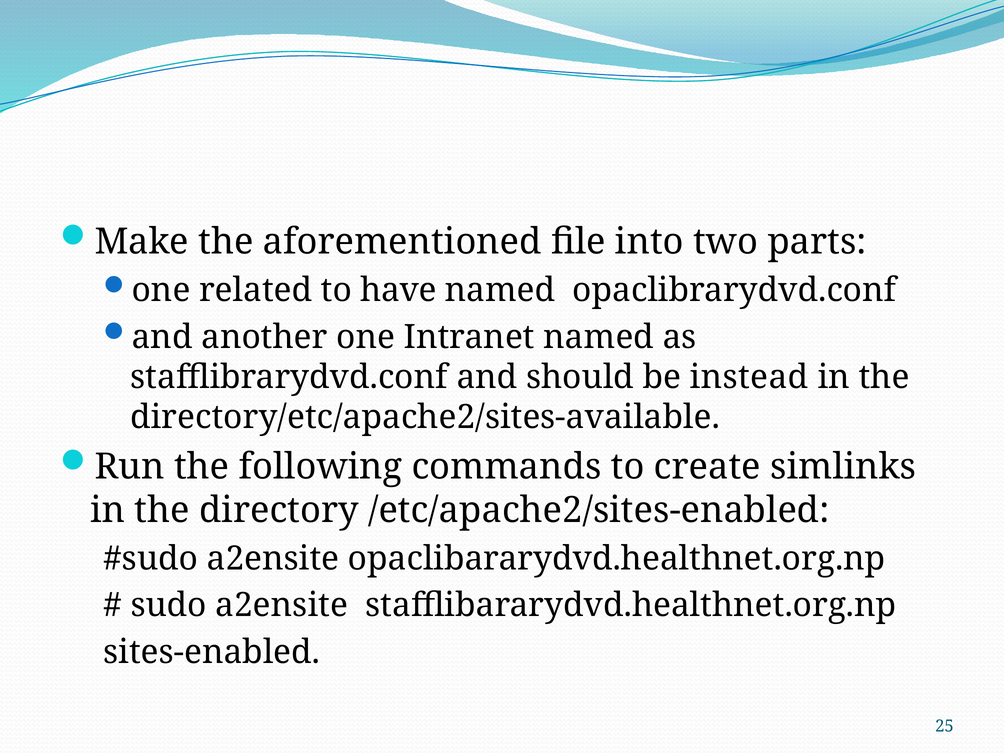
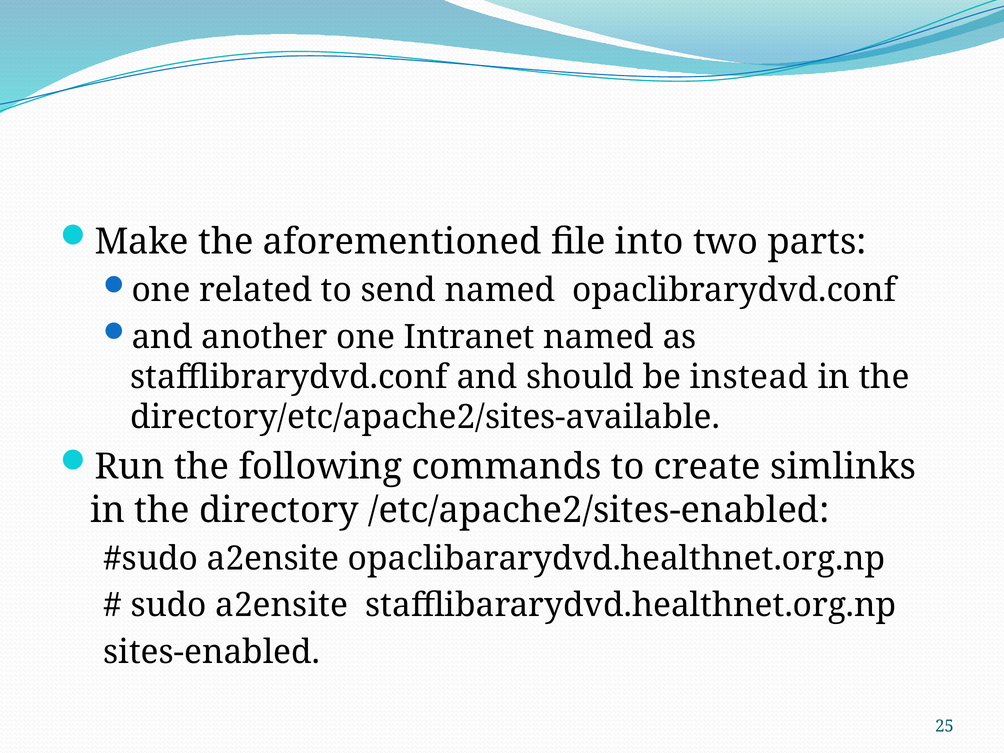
have: have -> send
